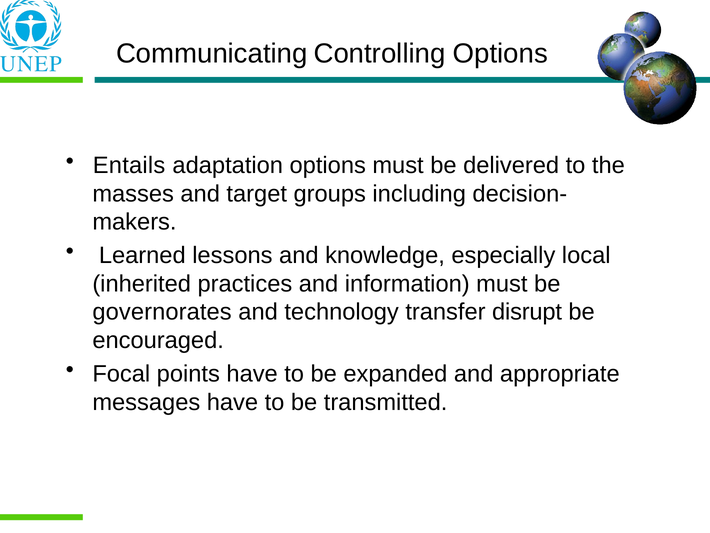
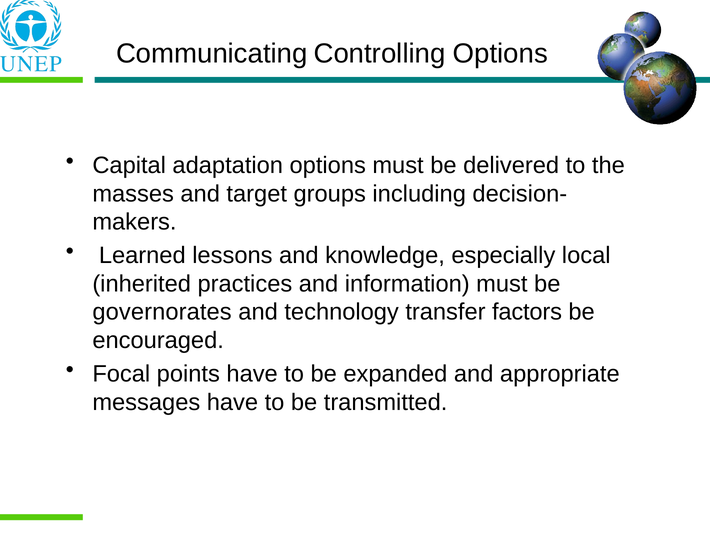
Entails: Entails -> Capital
disrupt: disrupt -> factors
